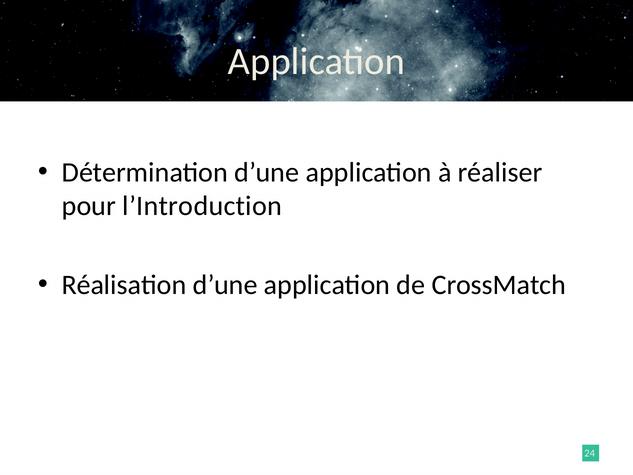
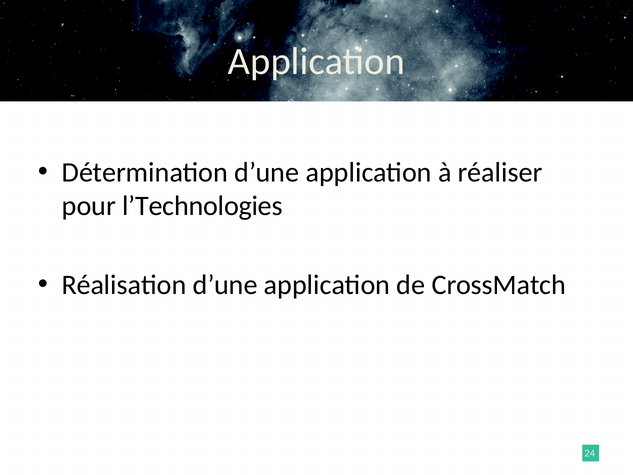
l’Introduction: l’Introduction -> l’Technologies
